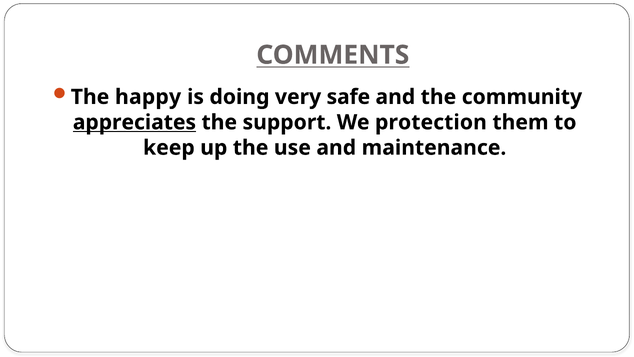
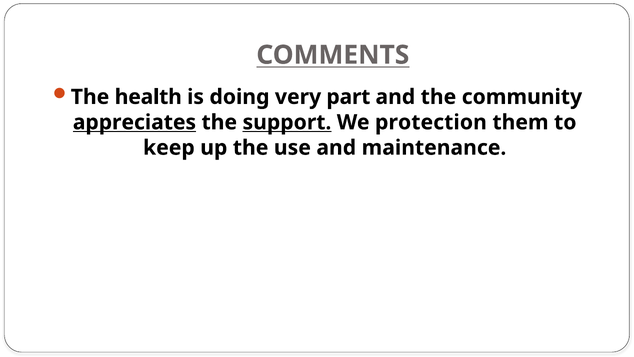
happy: happy -> health
safe: safe -> part
support underline: none -> present
